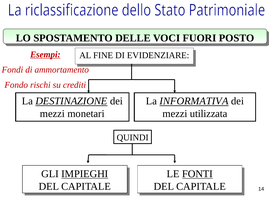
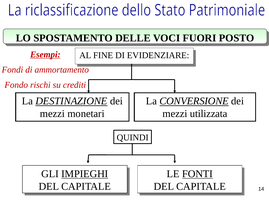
INFORMATIVA: INFORMATIVA -> CONVERSIONE
